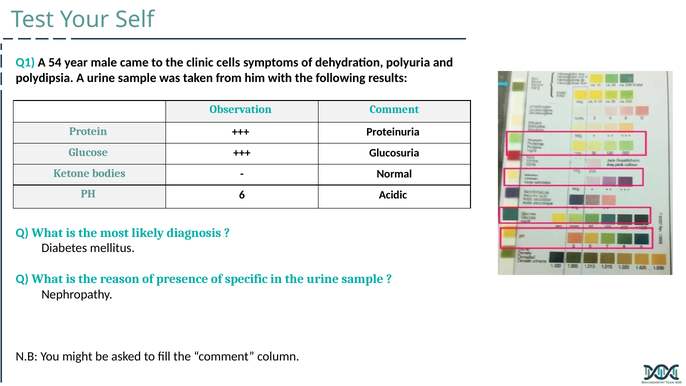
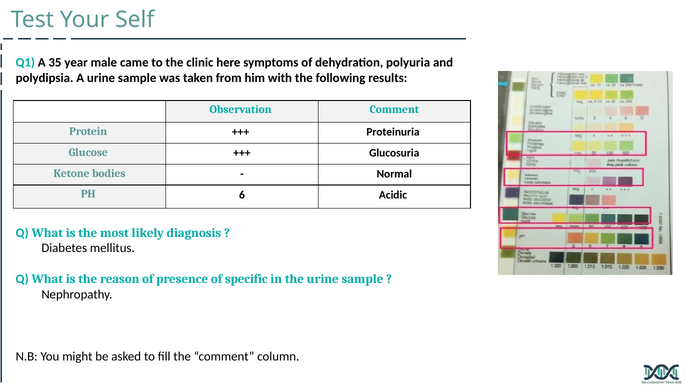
54: 54 -> 35
cells: cells -> here
